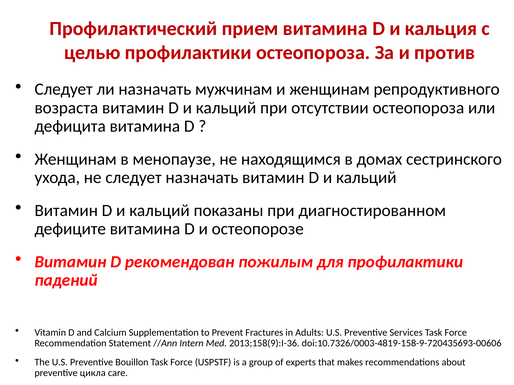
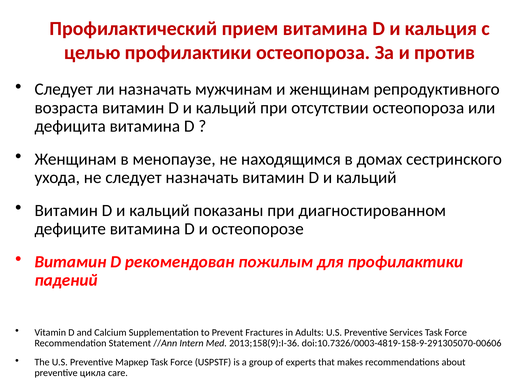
doi:10.7326/0003-4819-158-9-720435693-00606: doi:10.7326/0003-4819-158-9-720435693-00606 -> doi:10.7326/0003-4819-158-9-291305070-00606
Bouillon: Bouillon -> Маркер
